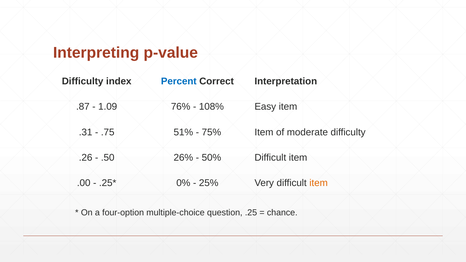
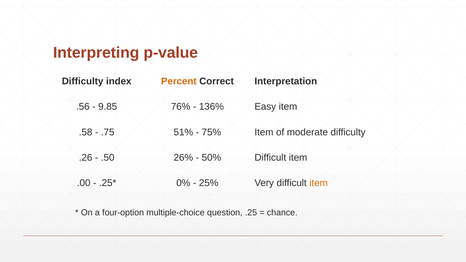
Percent colour: blue -> orange
.87: .87 -> .56
1.09: 1.09 -> 9.85
108%: 108% -> 136%
.31: .31 -> .58
